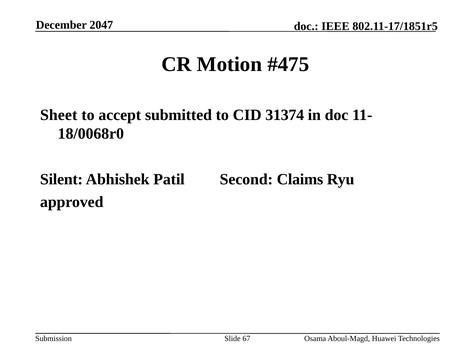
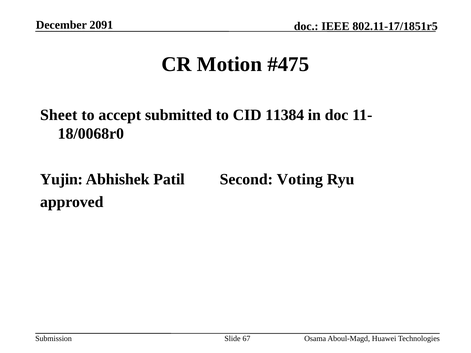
2047: 2047 -> 2091
31374: 31374 -> 11384
Silent: Silent -> Yujin
Claims: Claims -> Voting
